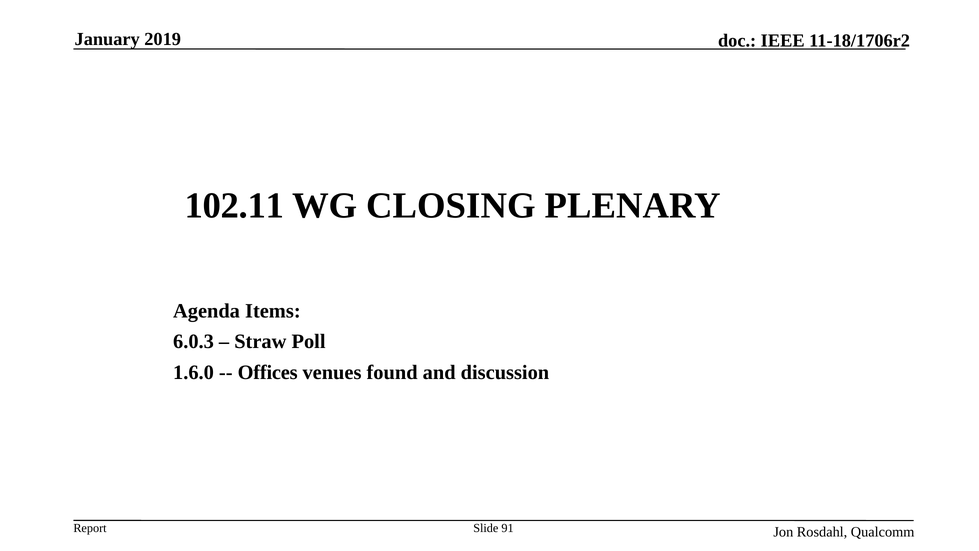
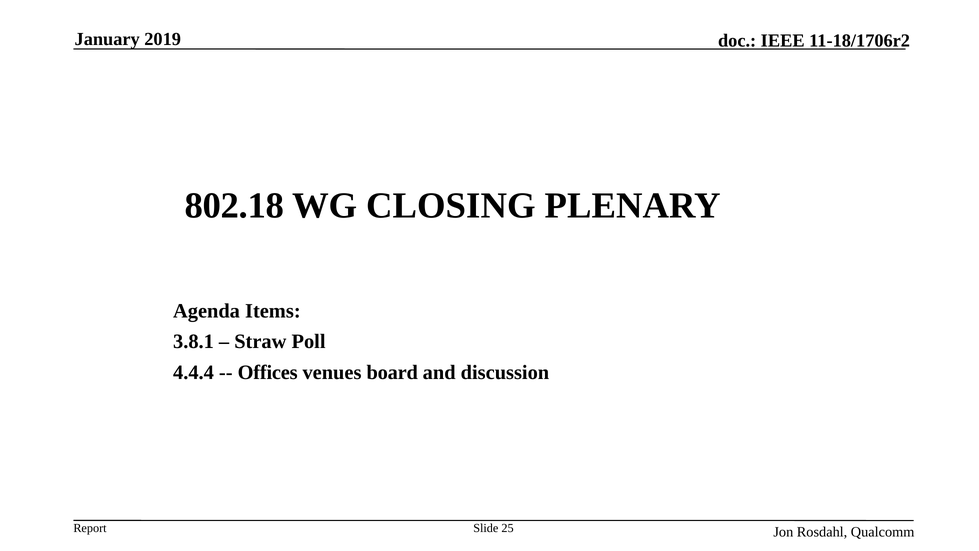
102.11: 102.11 -> 802.18
6.0.3: 6.0.3 -> 3.8.1
1.6.0: 1.6.0 -> 4.4.4
found: found -> board
91: 91 -> 25
